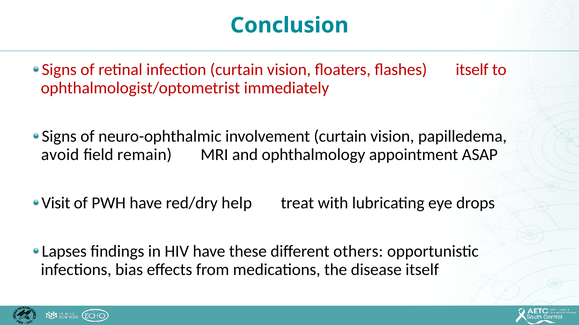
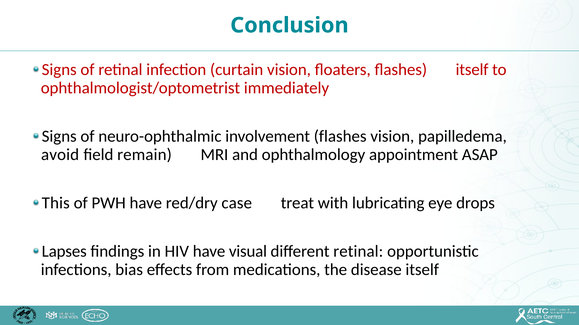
involvement curtain: curtain -> flashes
Visit: Visit -> This
help: help -> case
these: these -> visual
different others: others -> retinal
